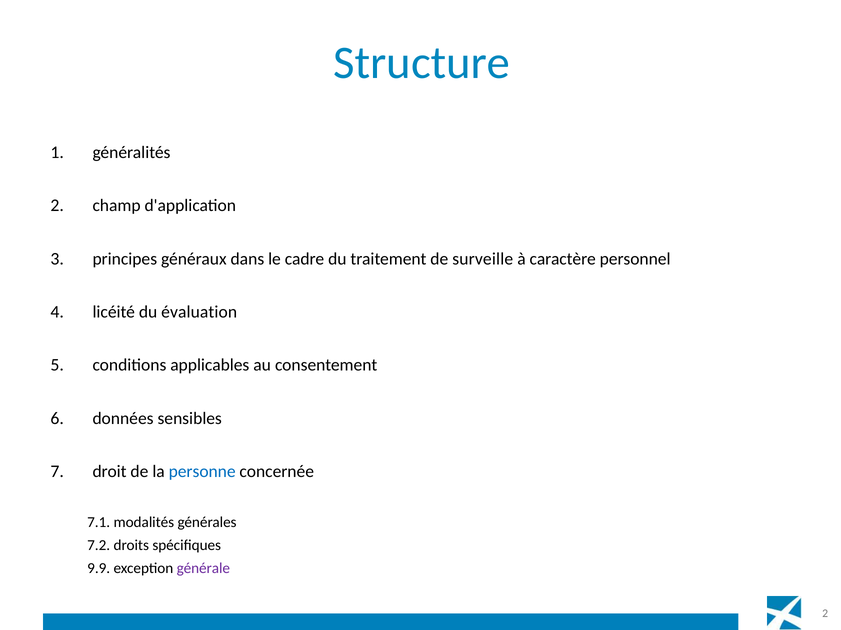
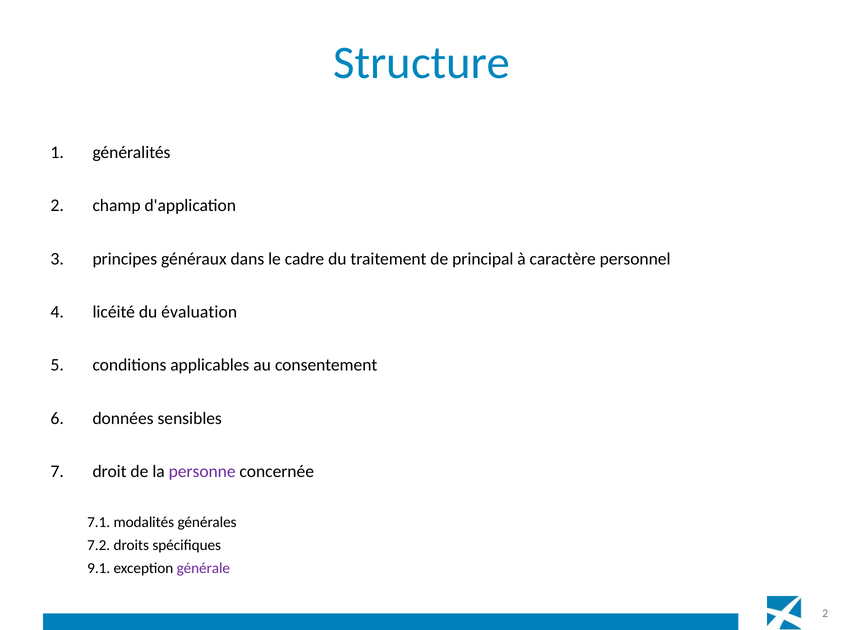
surveille: surveille -> principal
personne colour: blue -> purple
9.9: 9.9 -> 9.1
